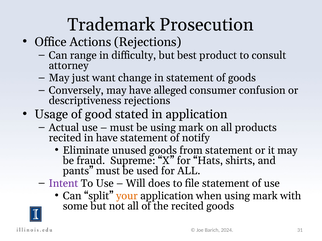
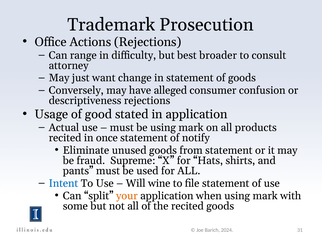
product: product -> broader
in have: have -> once
Intent colour: purple -> blue
does: does -> wine
